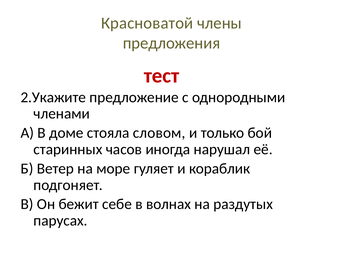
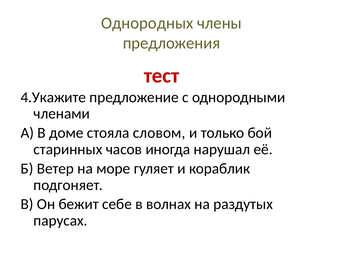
Красноватой: Красноватой -> Однородных
2.Укажите: 2.Укажите -> 4.Укажите
